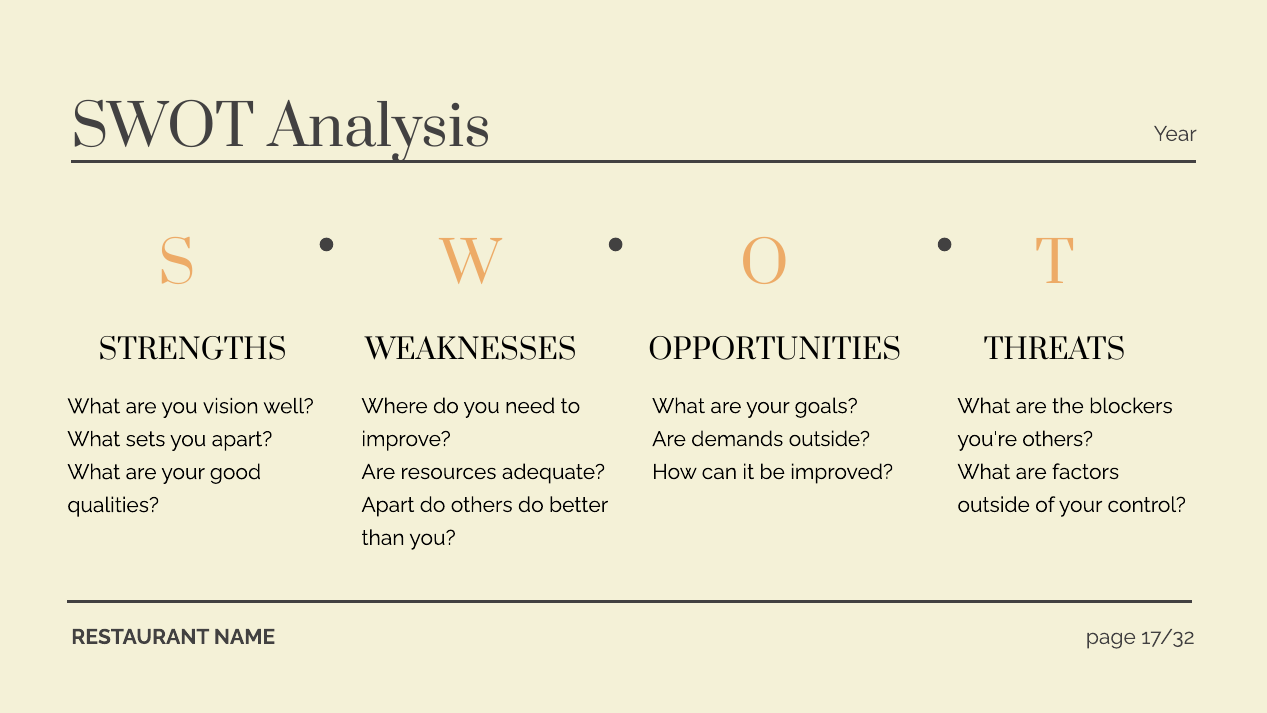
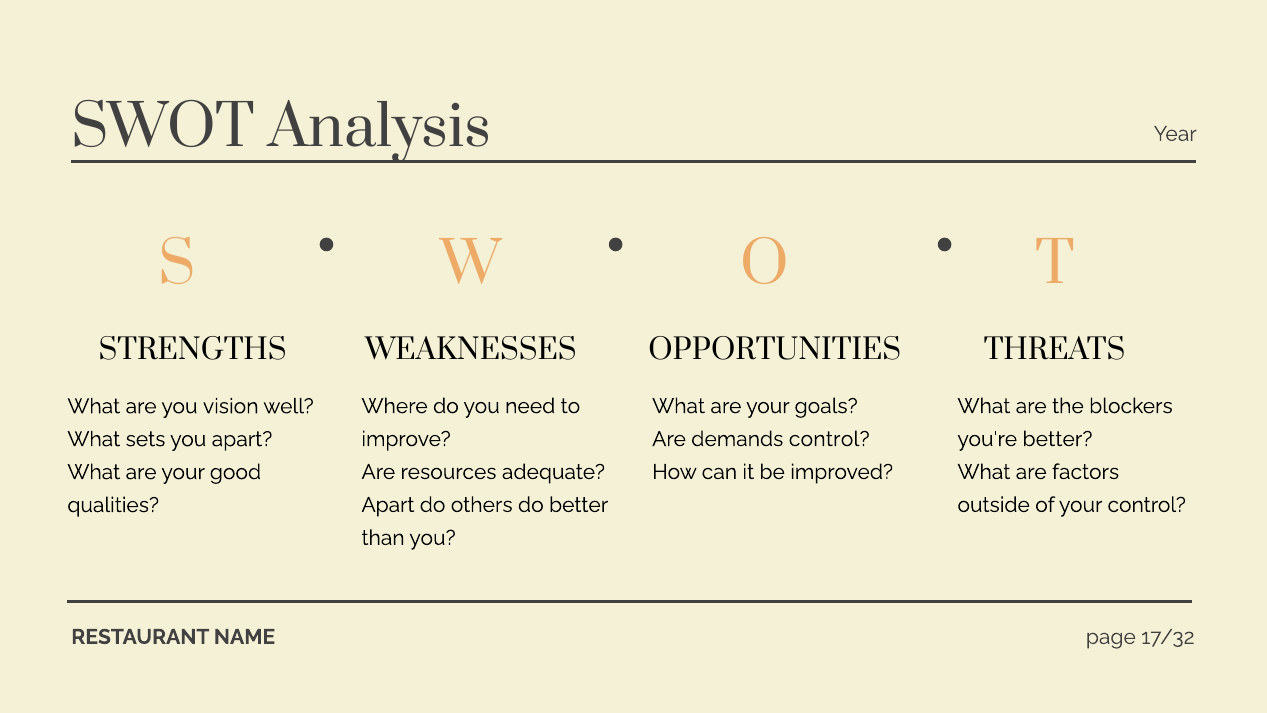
demands outside: outside -> control
you're others: others -> better
